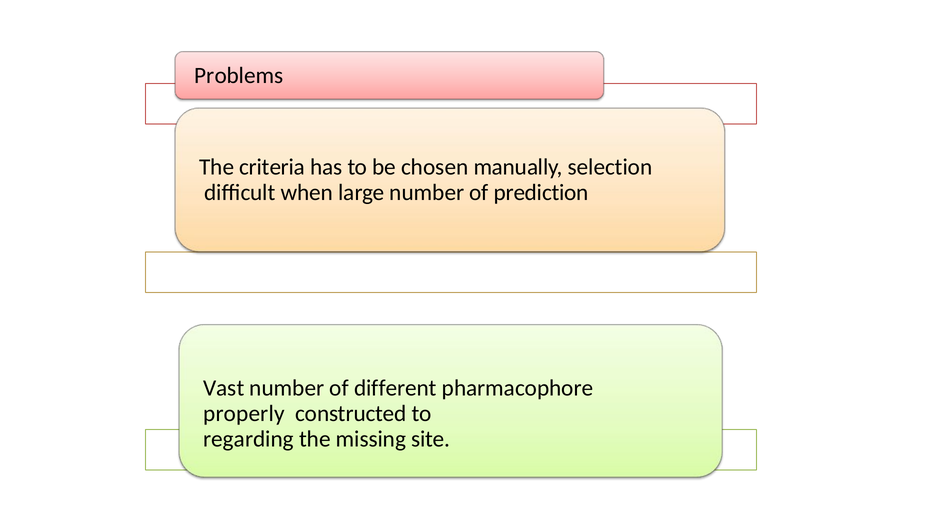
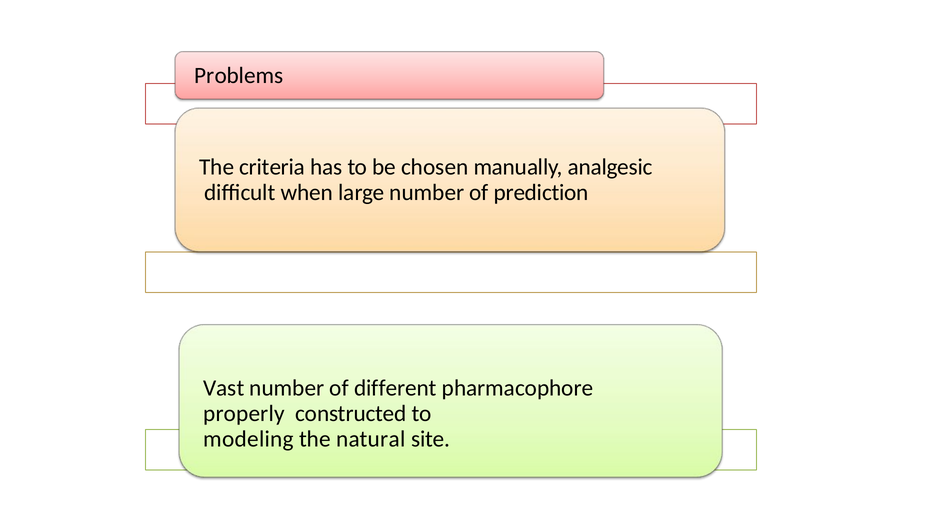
selection: selection -> analgesic
regarding: regarding -> modeling
missing: missing -> natural
